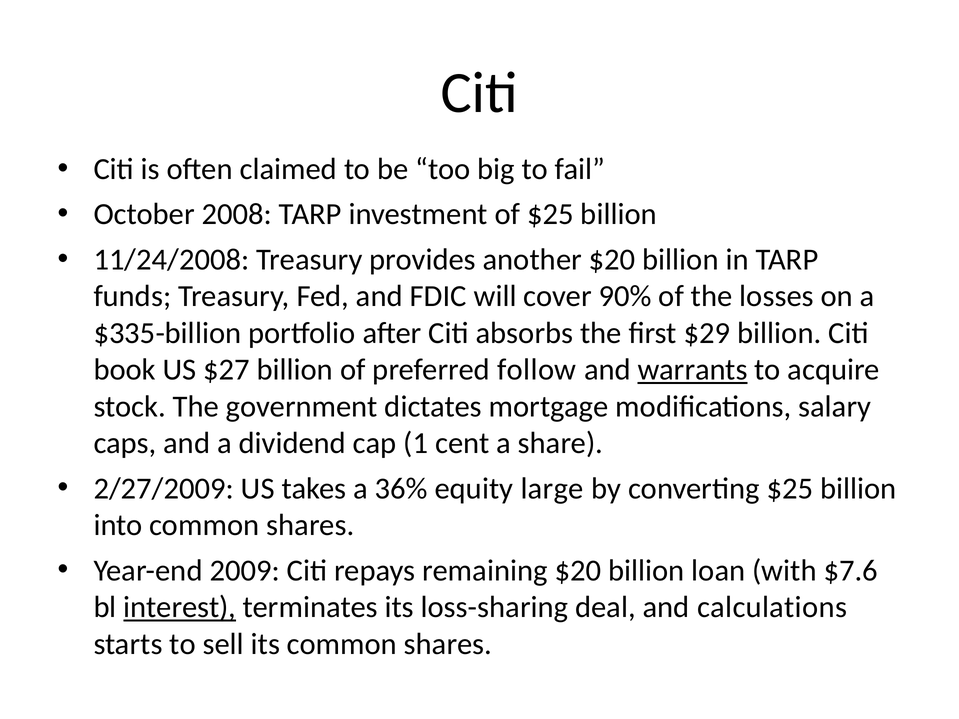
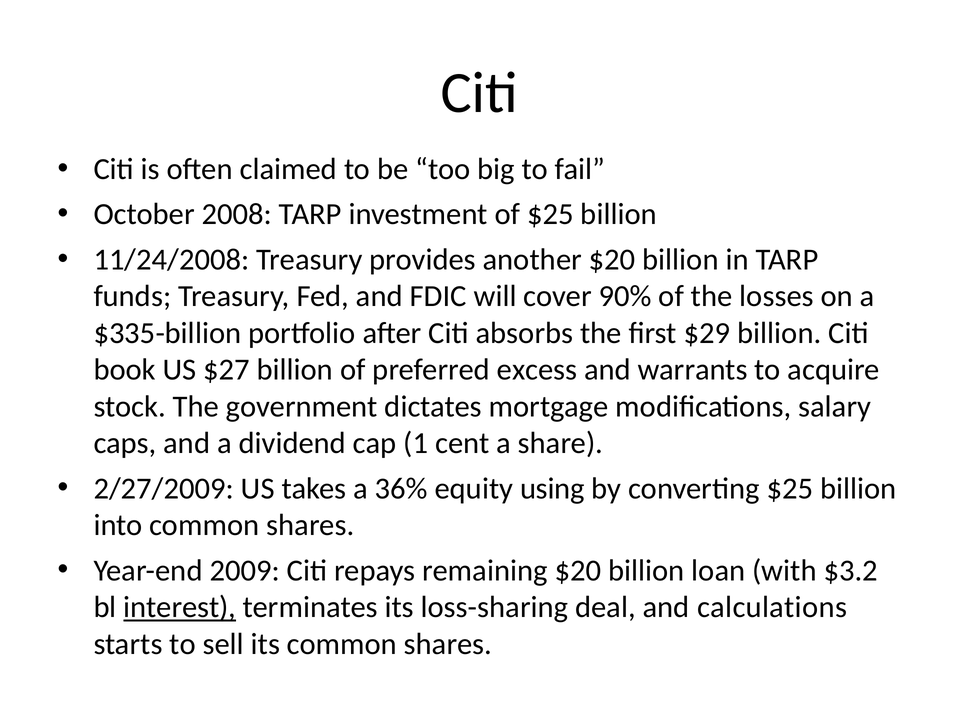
follow: follow -> excess
warrants underline: present -> none
large: large -> using
$7.6: $7.6 -> $3.2
